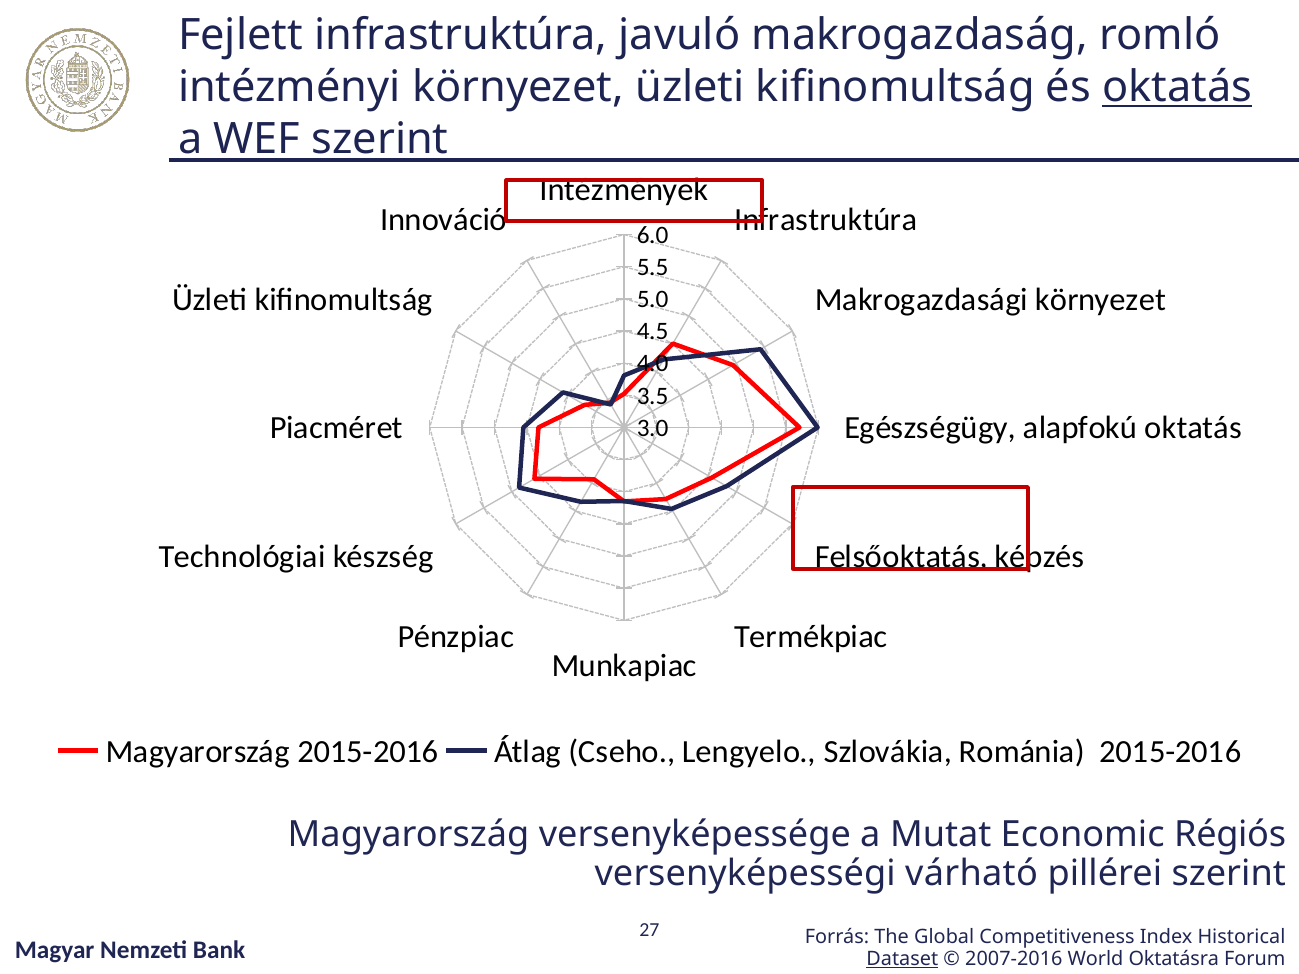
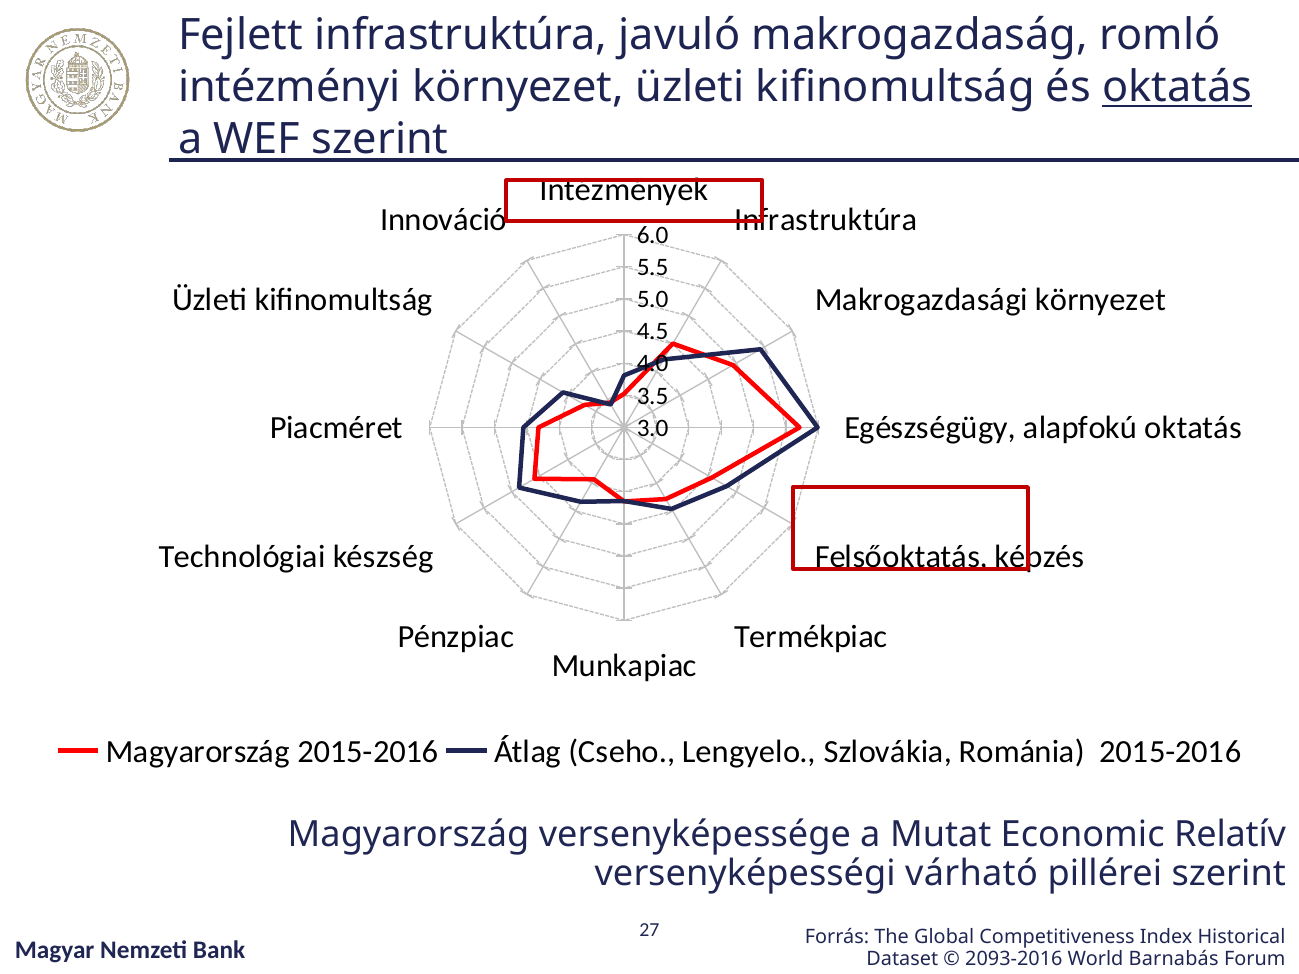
Régiós: Régiós -> Relatív
Dataset underline: present -> none
2007-2016: 2007-2016 -> 2093-2016
Oktatásra: Oktatásra -> Barnabás
